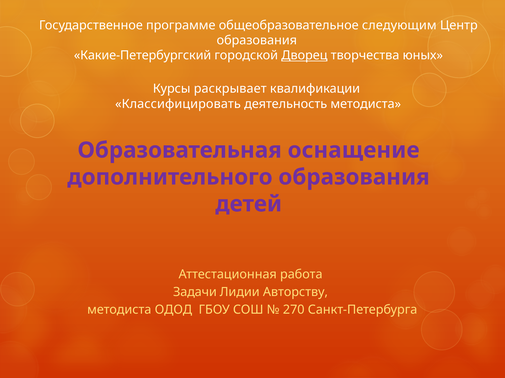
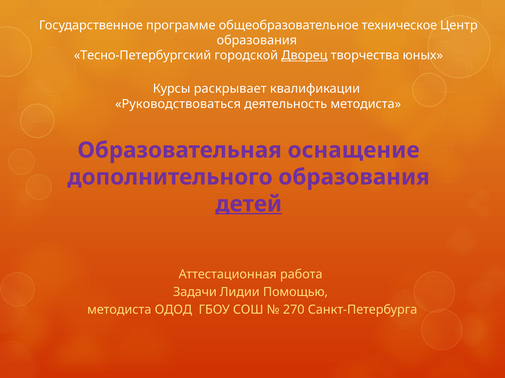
следующим: следующим -> техническое
Какие-Петербургский: Какие-Петербургский -> Тесно-Петербургский
Классифицировать: Классифицировать -> Руководствоваться
детей underline: none -> present
Авторству: Авторству -> Помощью
